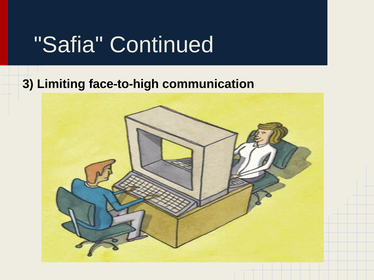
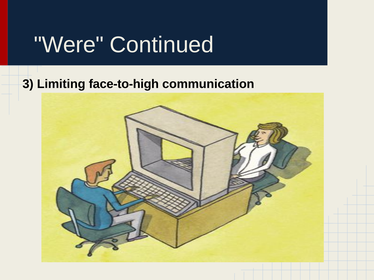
Safia: Safia -> Were
